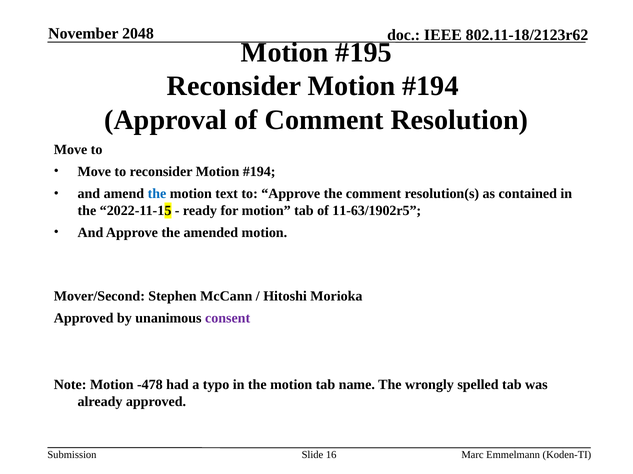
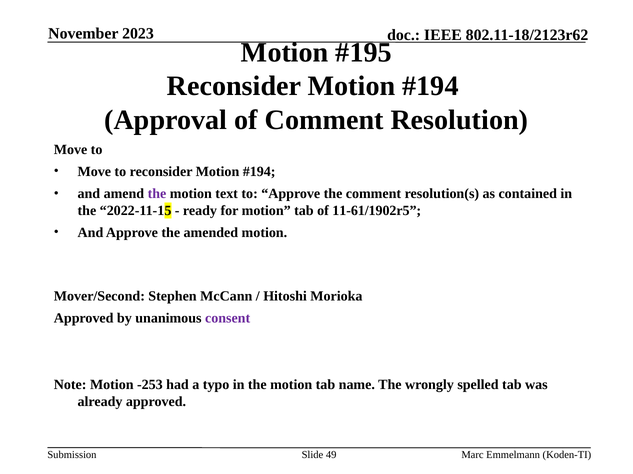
2048: 2048 -> 2023
the at (157, 194) colour: blue -> purple
11-63/1902r5: 11-63/1902r5 -> 11-61/1902r5
-478: -478 -> -253
16: 16 -> 49
